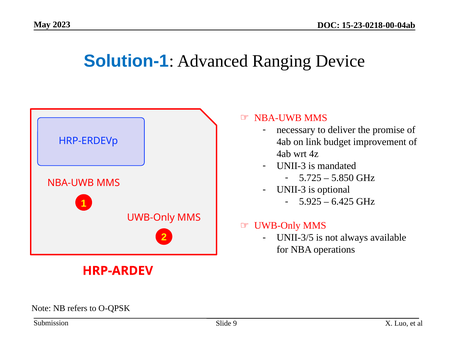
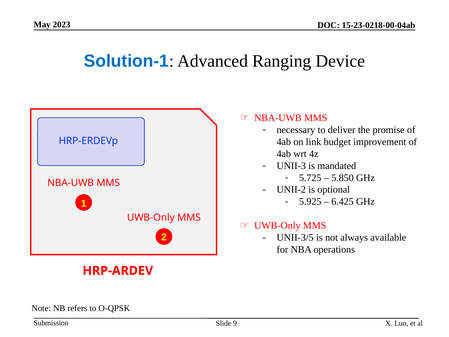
UNII-3 at (291, 190): UNII-3 -> UNII-2
